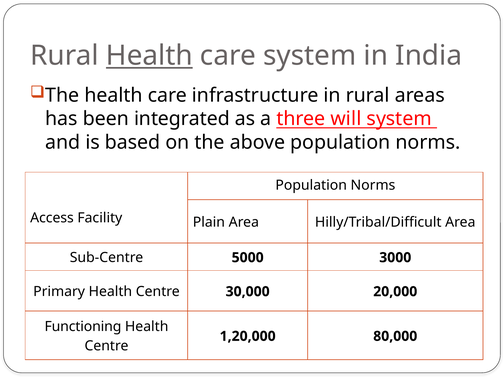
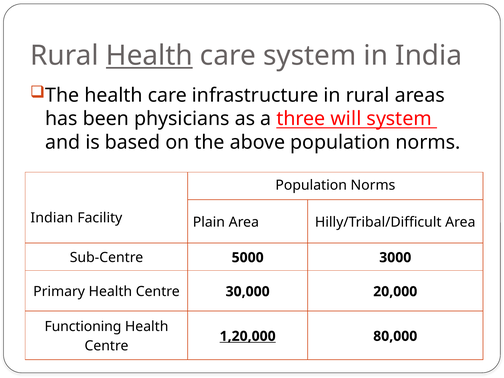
integrated: integrated -> physicians
Access: Access -> Indian
1,20,000 underline: none -> present
